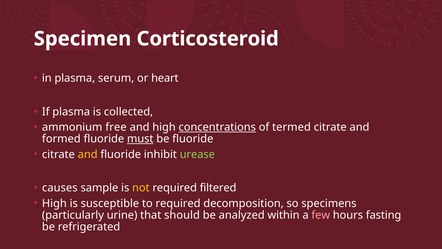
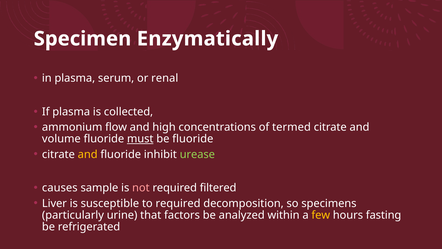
Corticosteroid: Corticosteroid -> Enzymatically
heart: heart -> renal
free: free -> flow
concentrations underline: present -> none
formed: formed -> volume
not colour: yellow -> pink
High at (54, 203): High -> Liver
should: should -> factors
few colour: pink -> yellow
